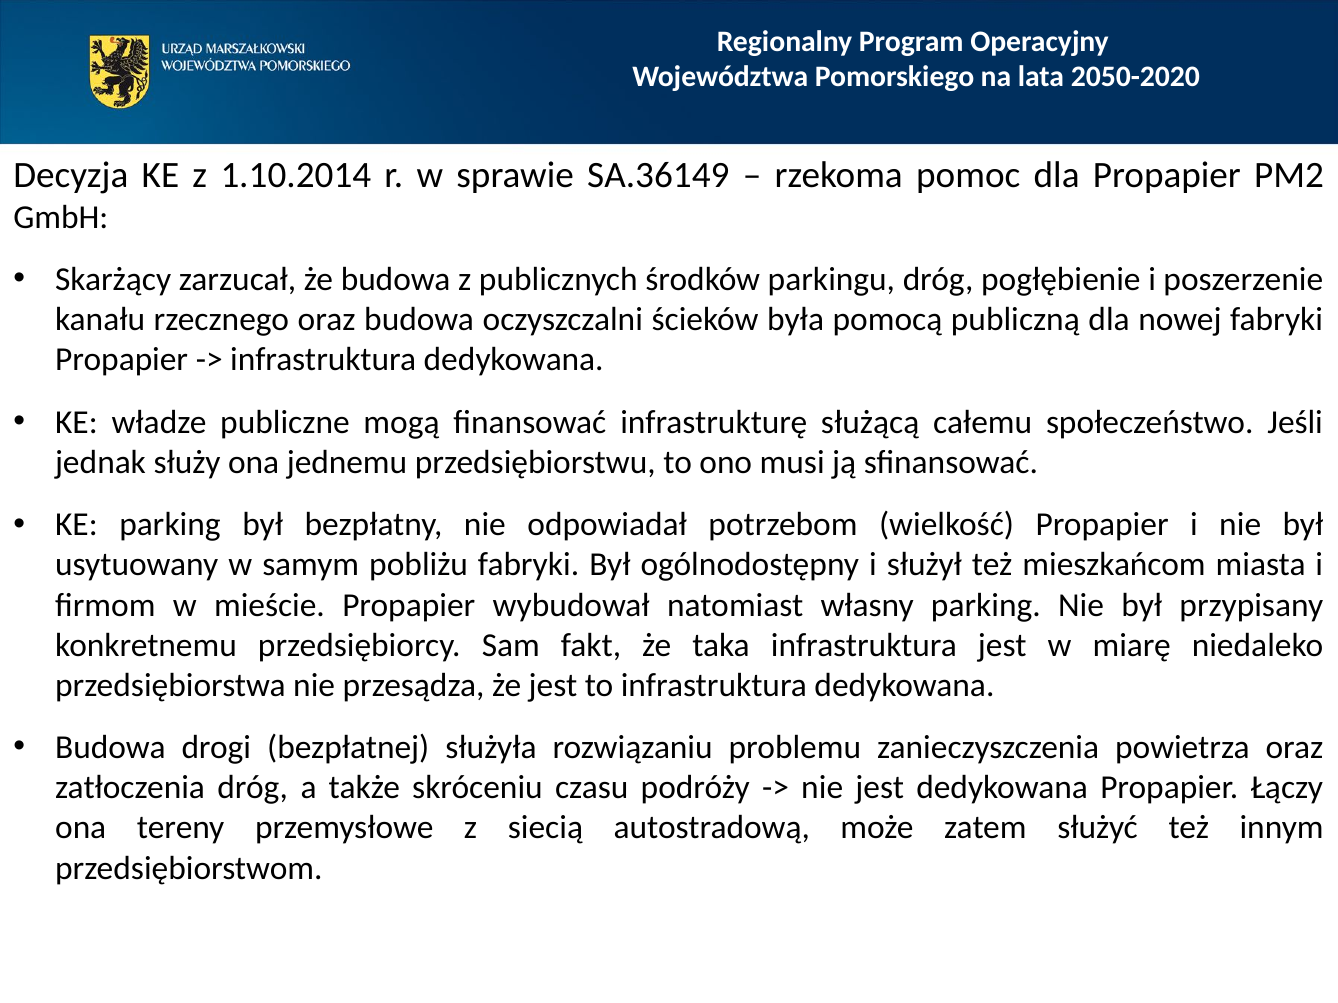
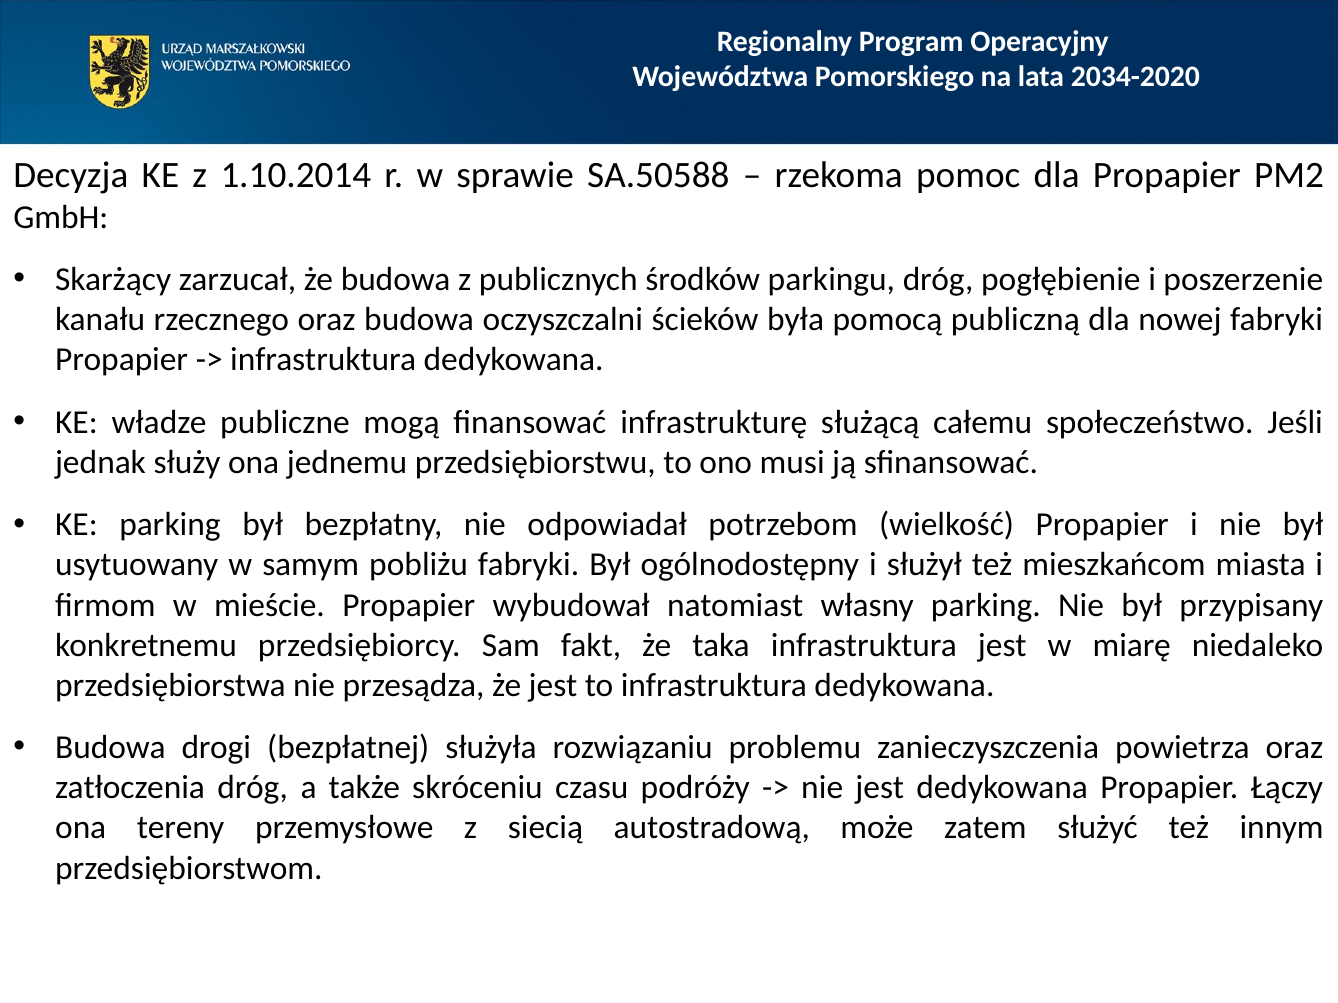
2050-2020: 2050-2020 -> 2034-2020
SA.36149: SA.36149 -> SA.50588
